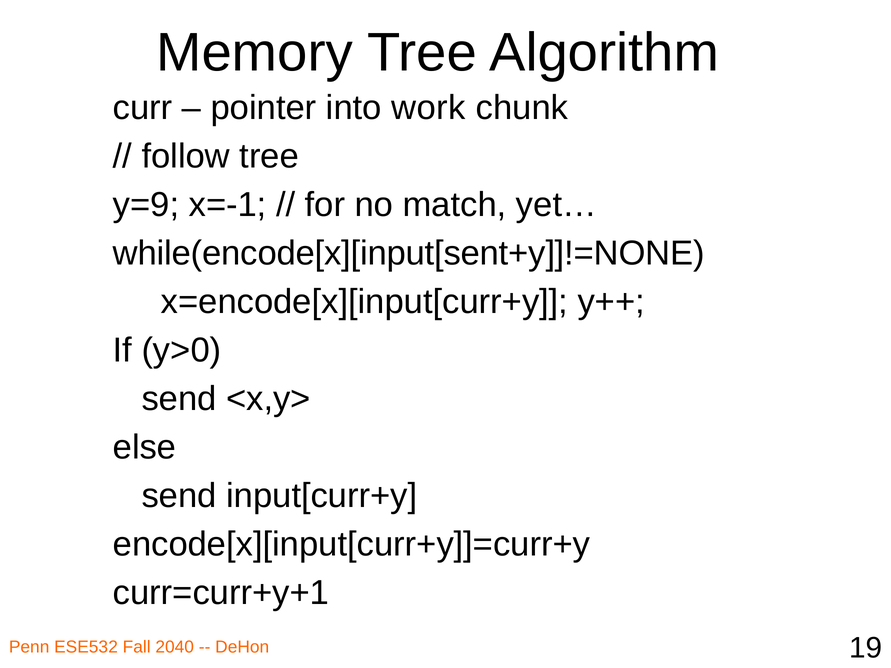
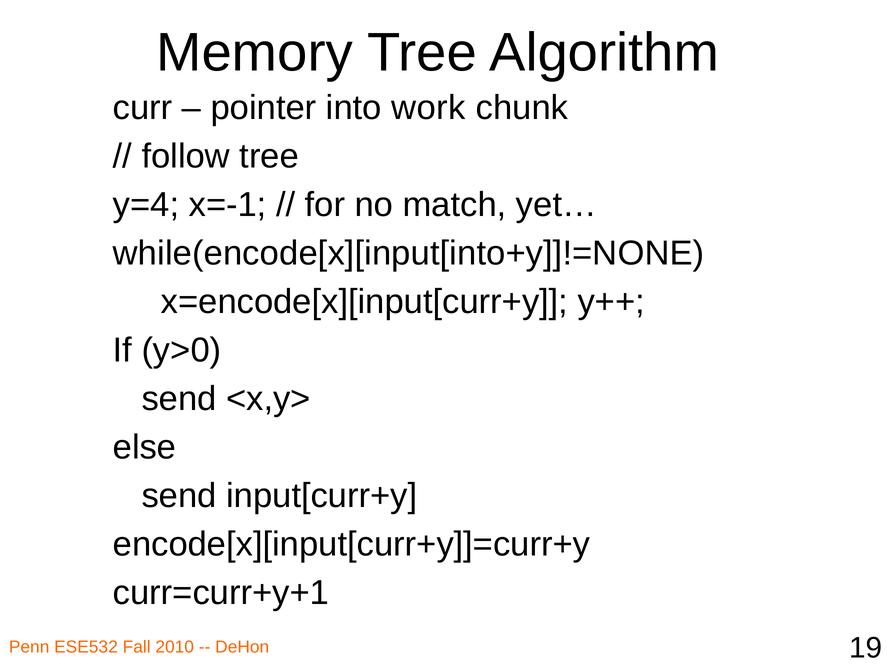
y=9: y=9 -> y=4
while(encode[x][input[sent+y]]!=NONE: while(encode[x][input[sent+y]]!=NONE -> while(encode[x][input[into+y]]!=NONE
2040: 2040 -> 2010
